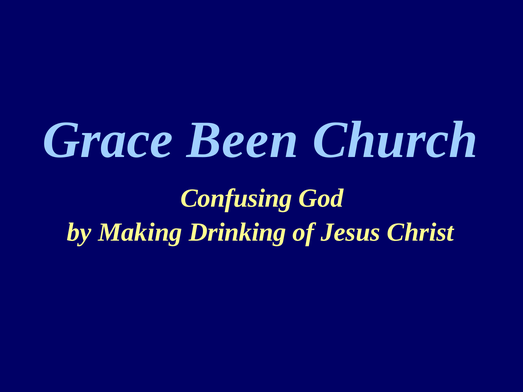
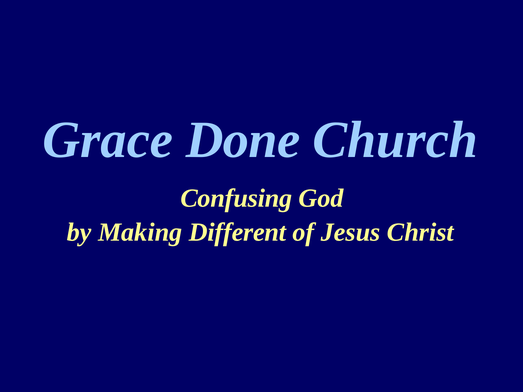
Been: Been -> Done
Drinking: Drinking -> Different
